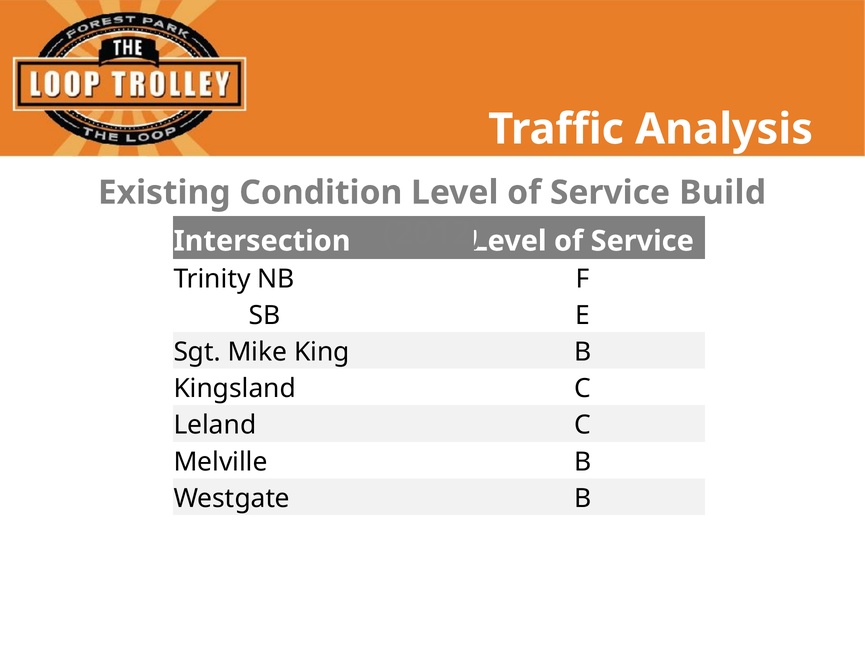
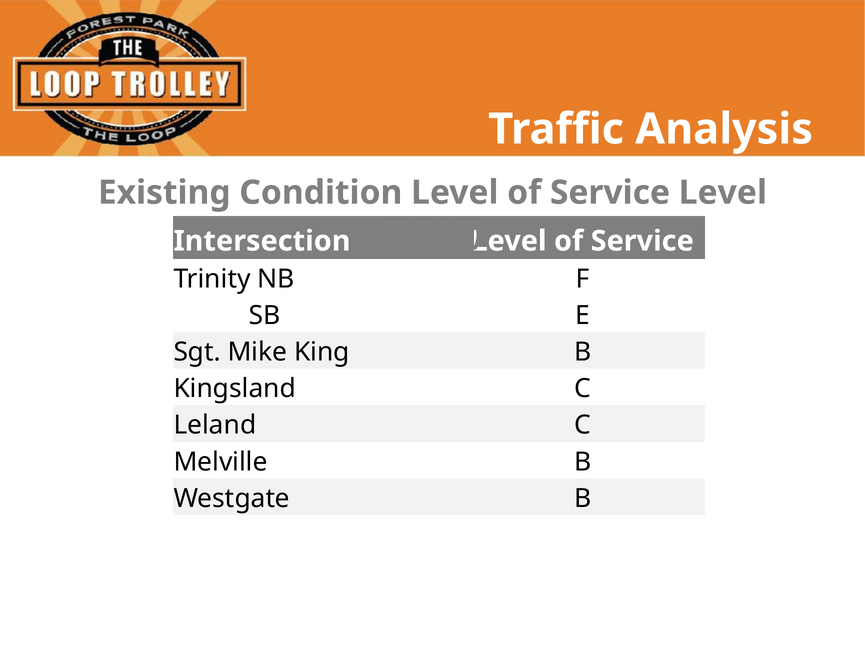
Service Build: Build -> Level
